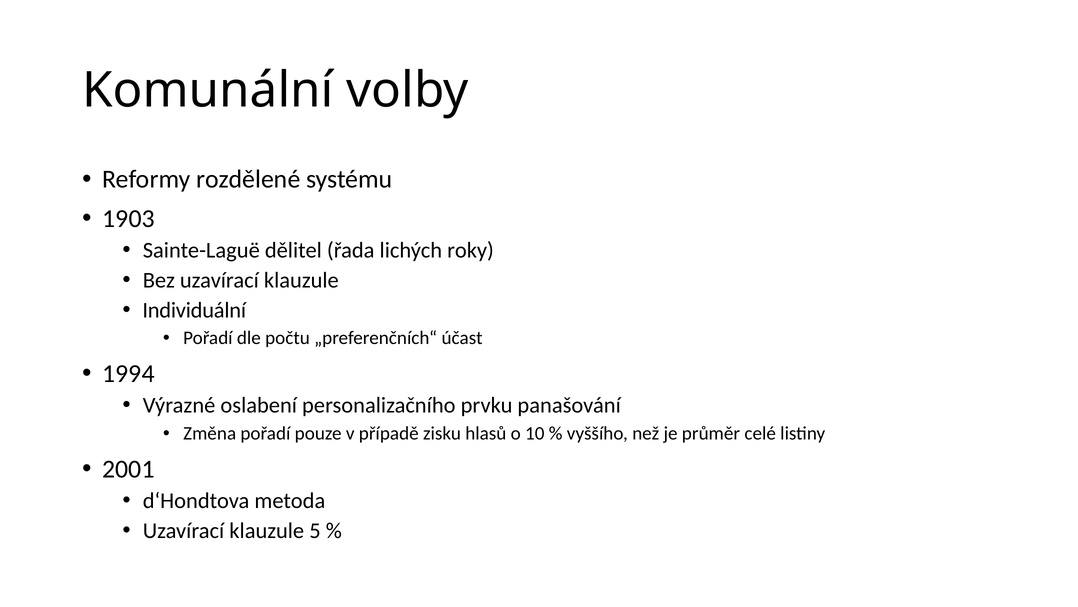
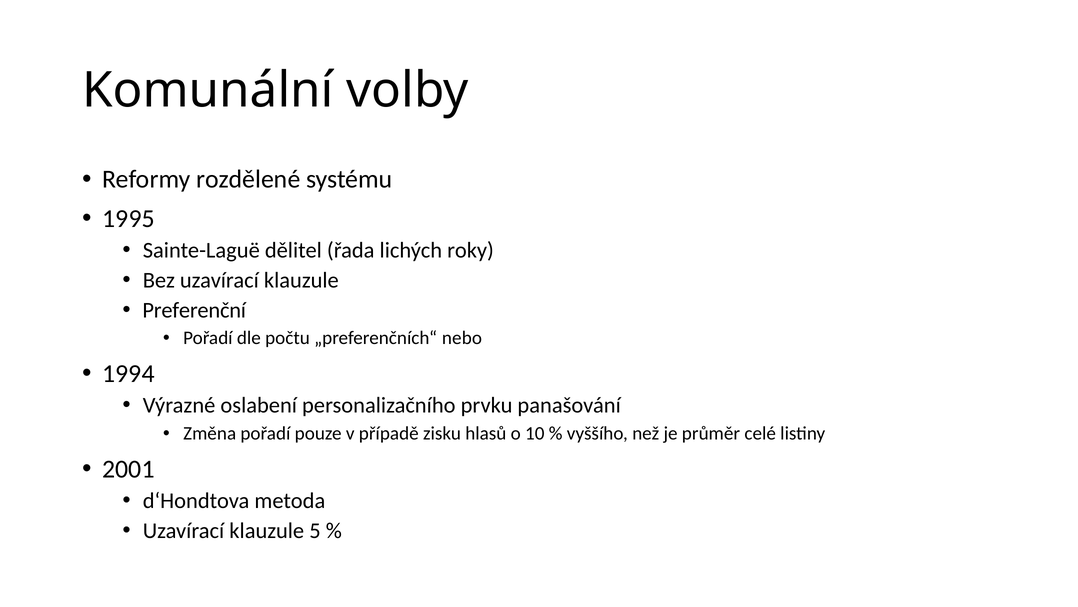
1903: 1903 -> 1995
Individuální: Individuální -> Preferenční
účast: účast -> nebo
